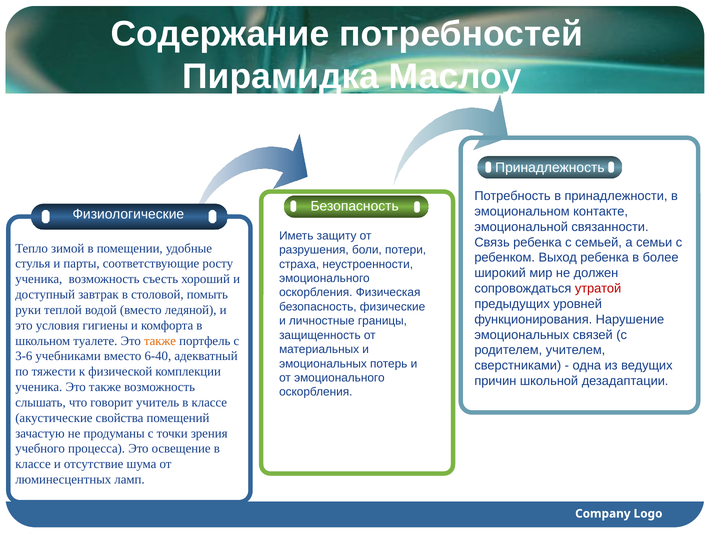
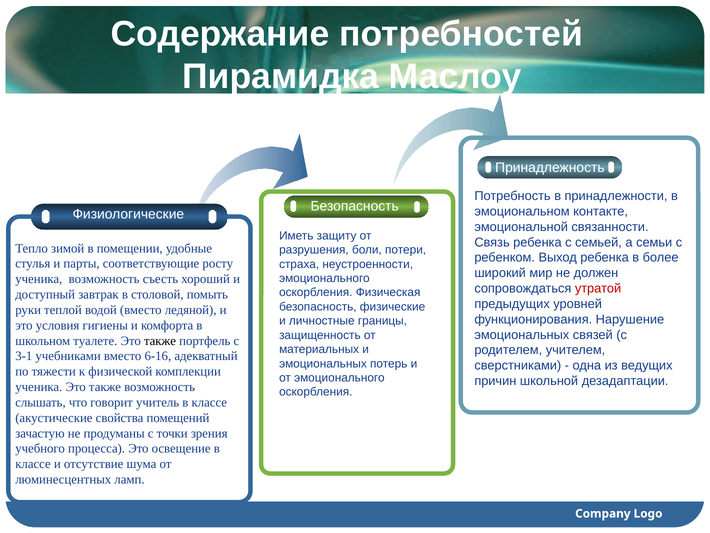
также at (160, 340) colour: orange -> black
3-6: 3-6 -> 3-1
6-40: 6-40 -> 6-16
